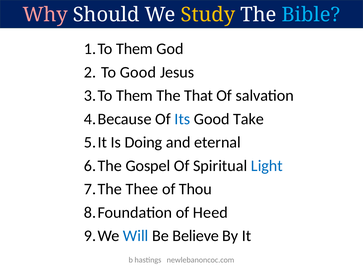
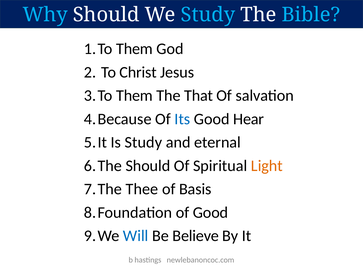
Why colour: pink -> light blue
Study at (208, 15) colour: yellow -> light blue
To Good: Good -> Christ
Take: Take -> Hear
Is Doing: Doing -> Study
Gospel at (148, 166): Gospel -> Should
Light colour: blue -> orange
Thou: Thou -> Basis
of Heed: Heed -> Good
